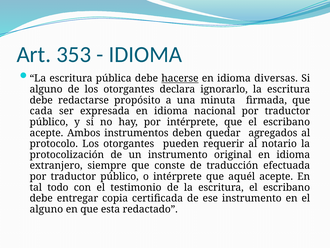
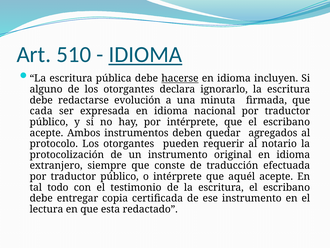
353: 353 -> 510
IDIOMA at (145, 55) underline: none -> present
diversas: diversas -> incluyen
propósito: propósito -> evolución
alguno at (46, 209): alguno -> lectura
